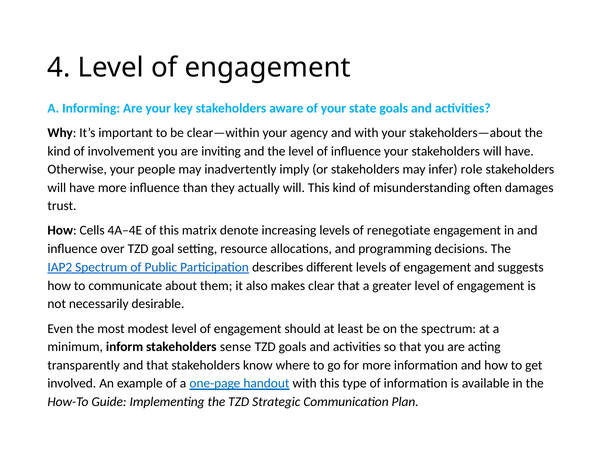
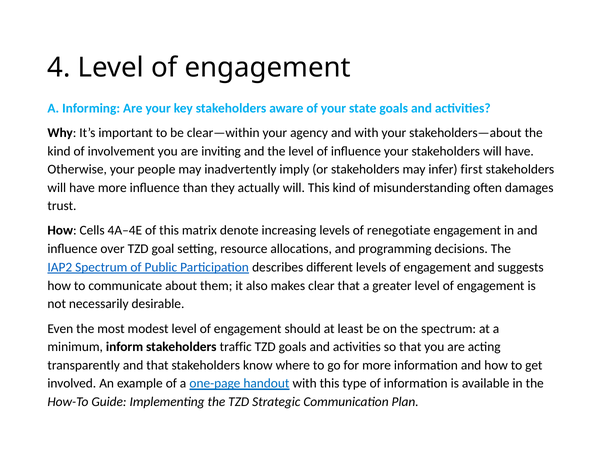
role: role -> first
sense: sense -> traffic
